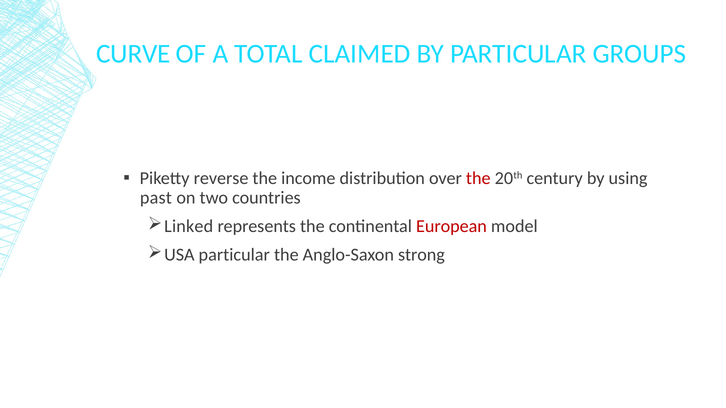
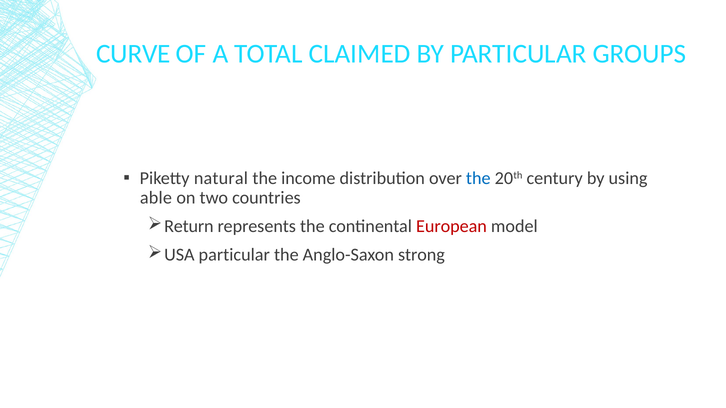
reverse: reverse -> natural
the at (478, 178) colour: red -> blue
past: past -> able
Linked: Linked -> Return
